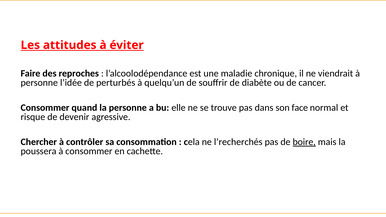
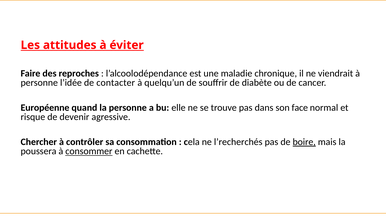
perturbés: perturbés -> contacter
Consommer at (45, 108): Consommer -> Européenne
consommer at (89, 151) underline: none -> present
